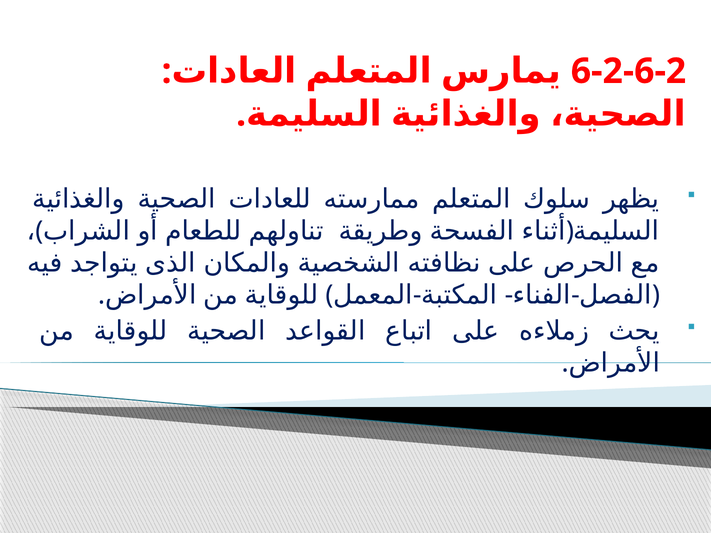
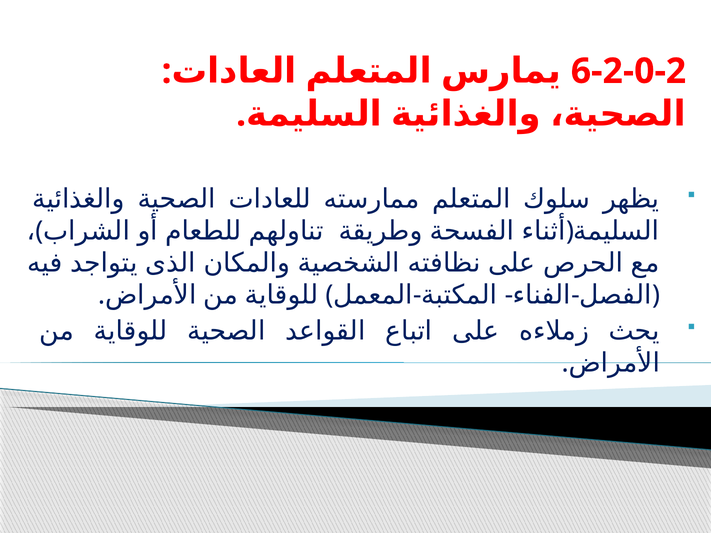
6-2-6-2: 6-2-6-2 -> 6-2-0-2
